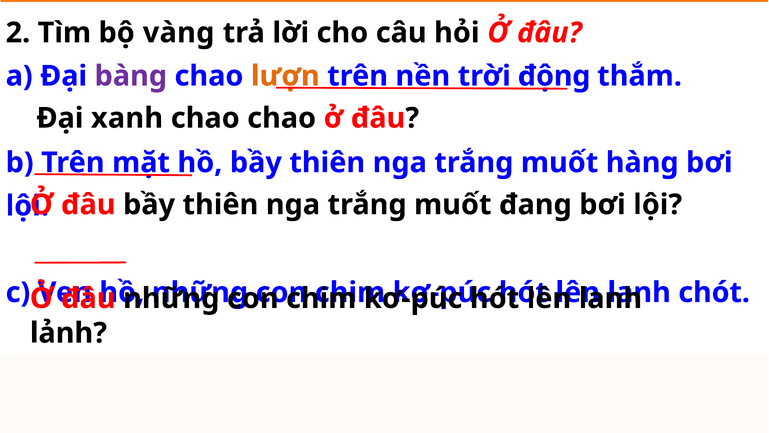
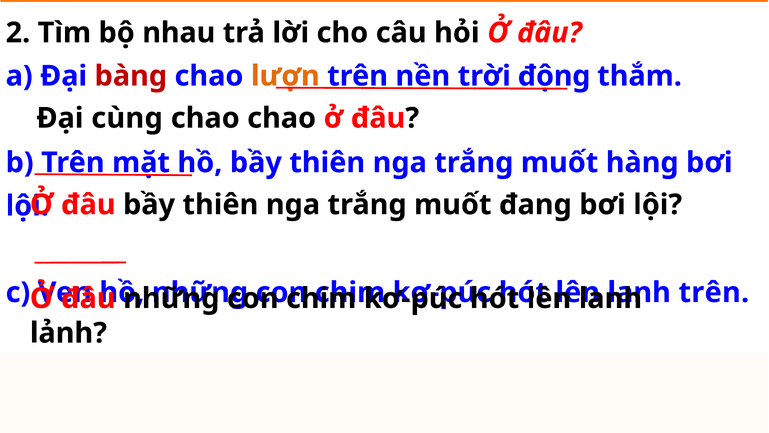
vàng: vàng -> nhau
bàng colour: purple -> red
xanh: xanh -> cùng
chót at (714, 292): chót -> trên
